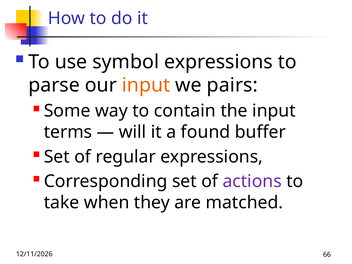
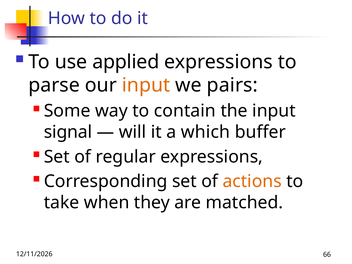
symbol: symbol -> applied
terms: terms -> signal
found: found -> which
actions colour: purple -> orange
